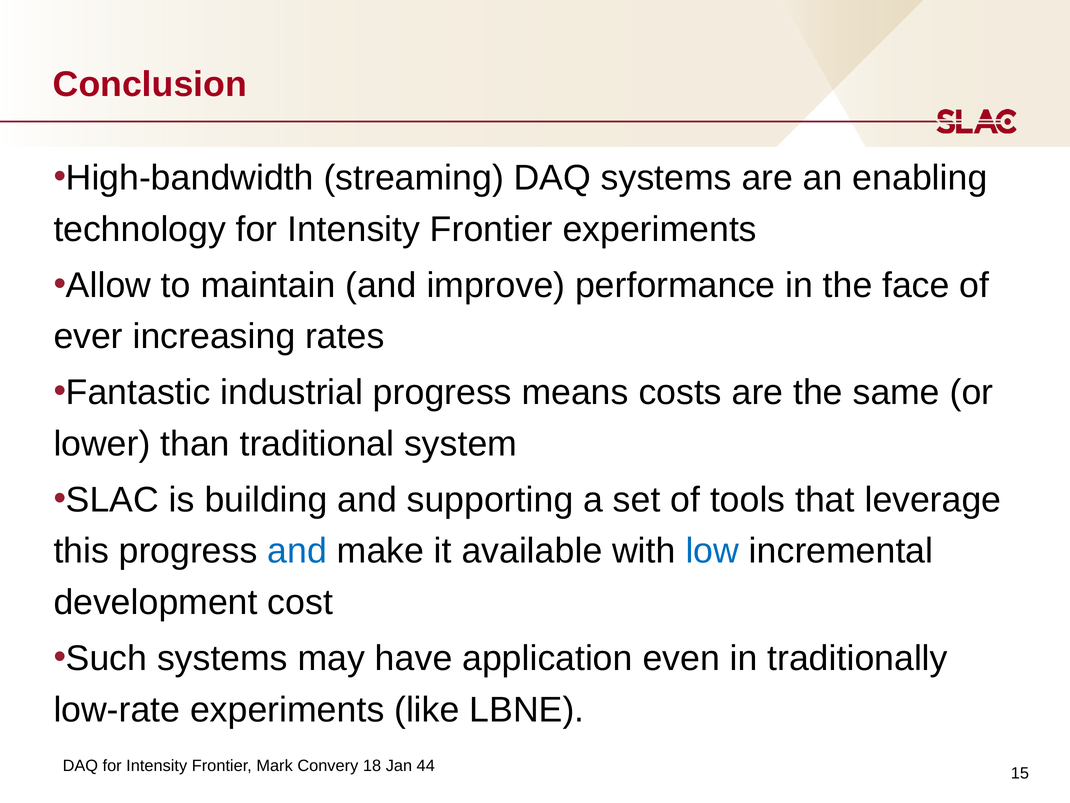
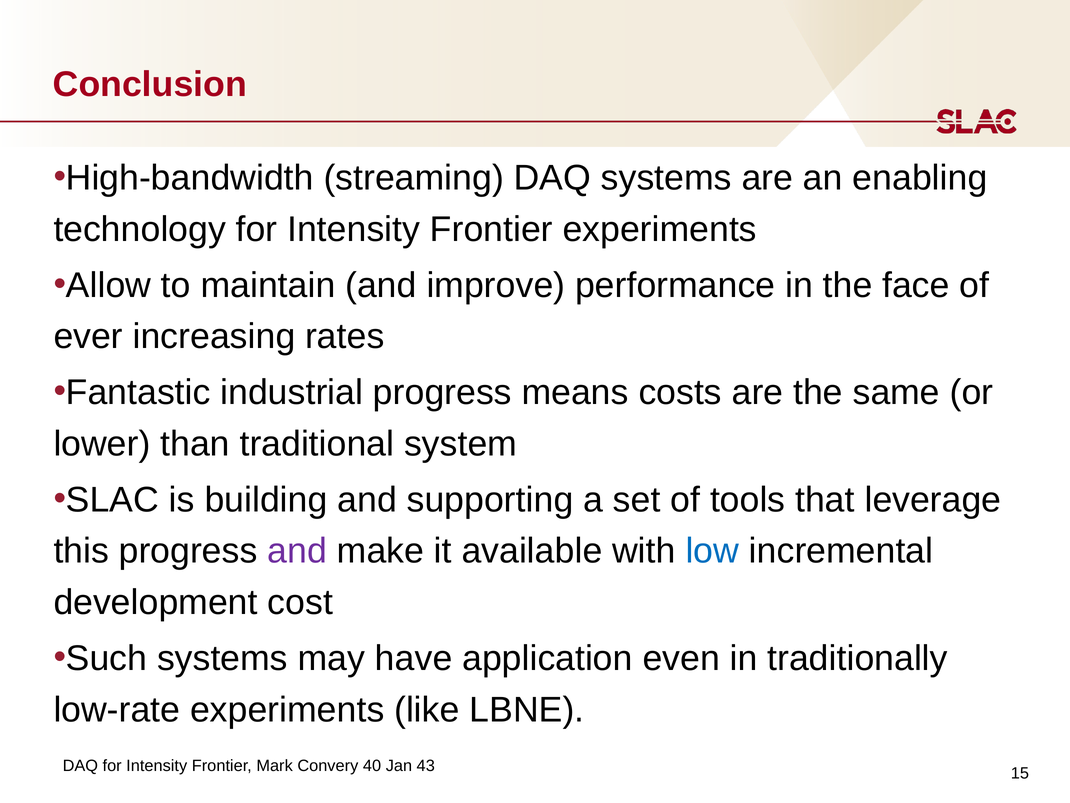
and at (297, 551) colour: blue -> purple
18: 18 -> 40
44: 44 -> 43
